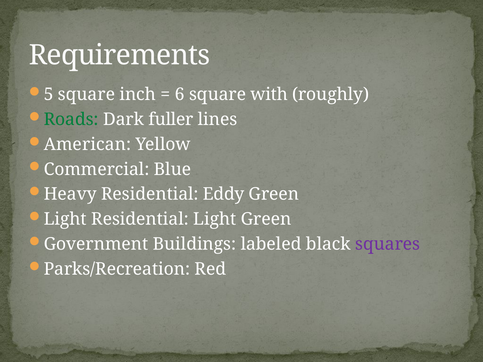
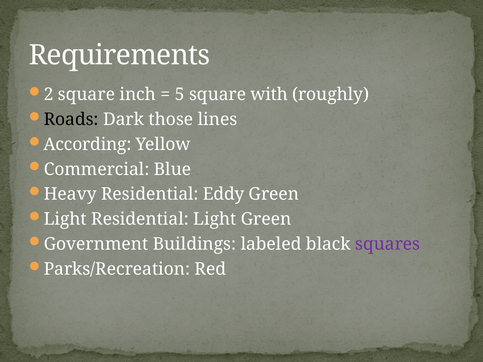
5: 5 -> 2
6: 6 -> 5
Roads colour: green -> black
fuller: fuller -> those
American: American -> According
